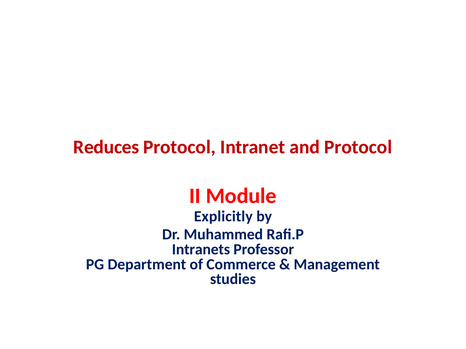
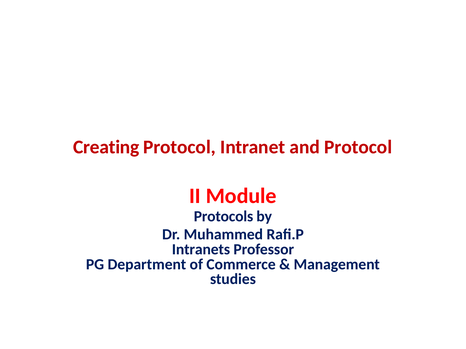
Reduces: Reduces -> Creating
Explicitly: Explicitly -> Protocols
